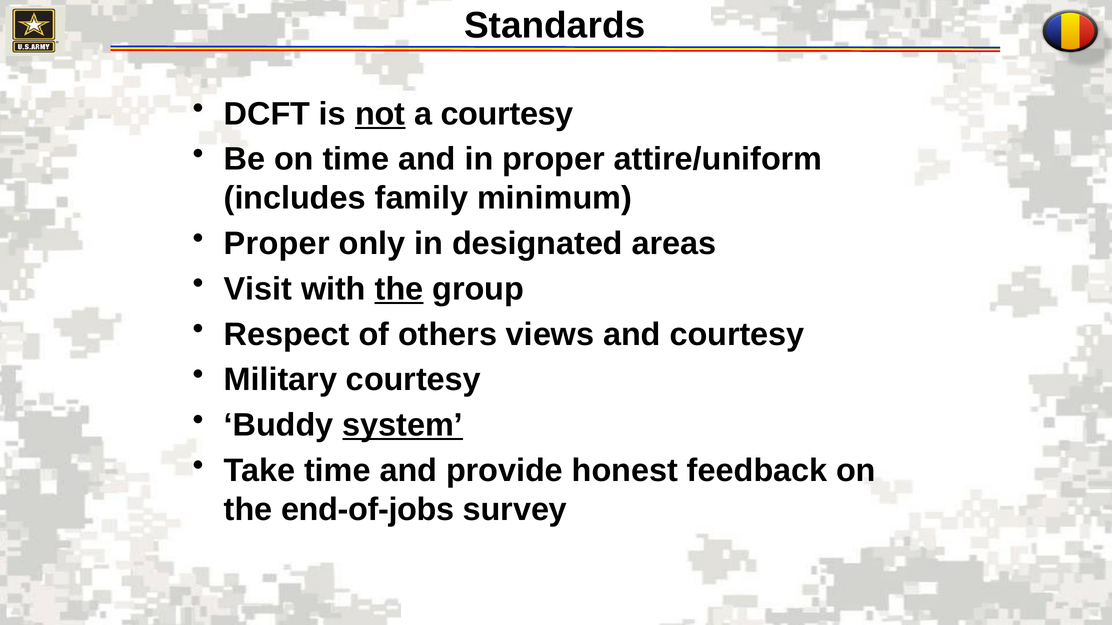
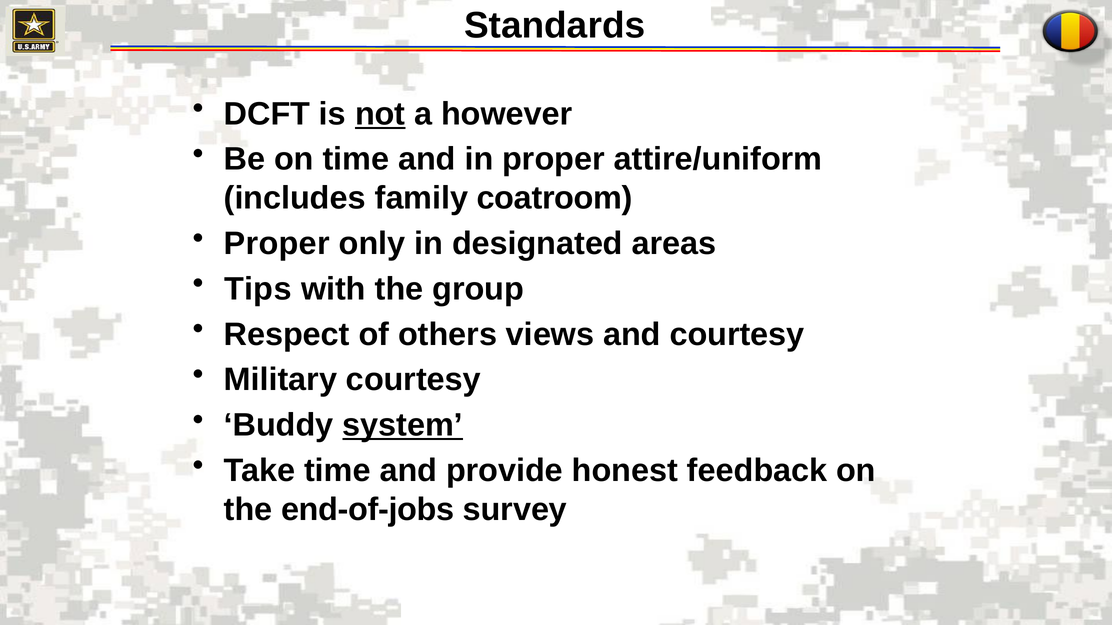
a courtesy: courtesy -> however
minimum: minimum -> coatroom
Visit: Visit -> Tips
the at (399, 289) underline: present -> none
